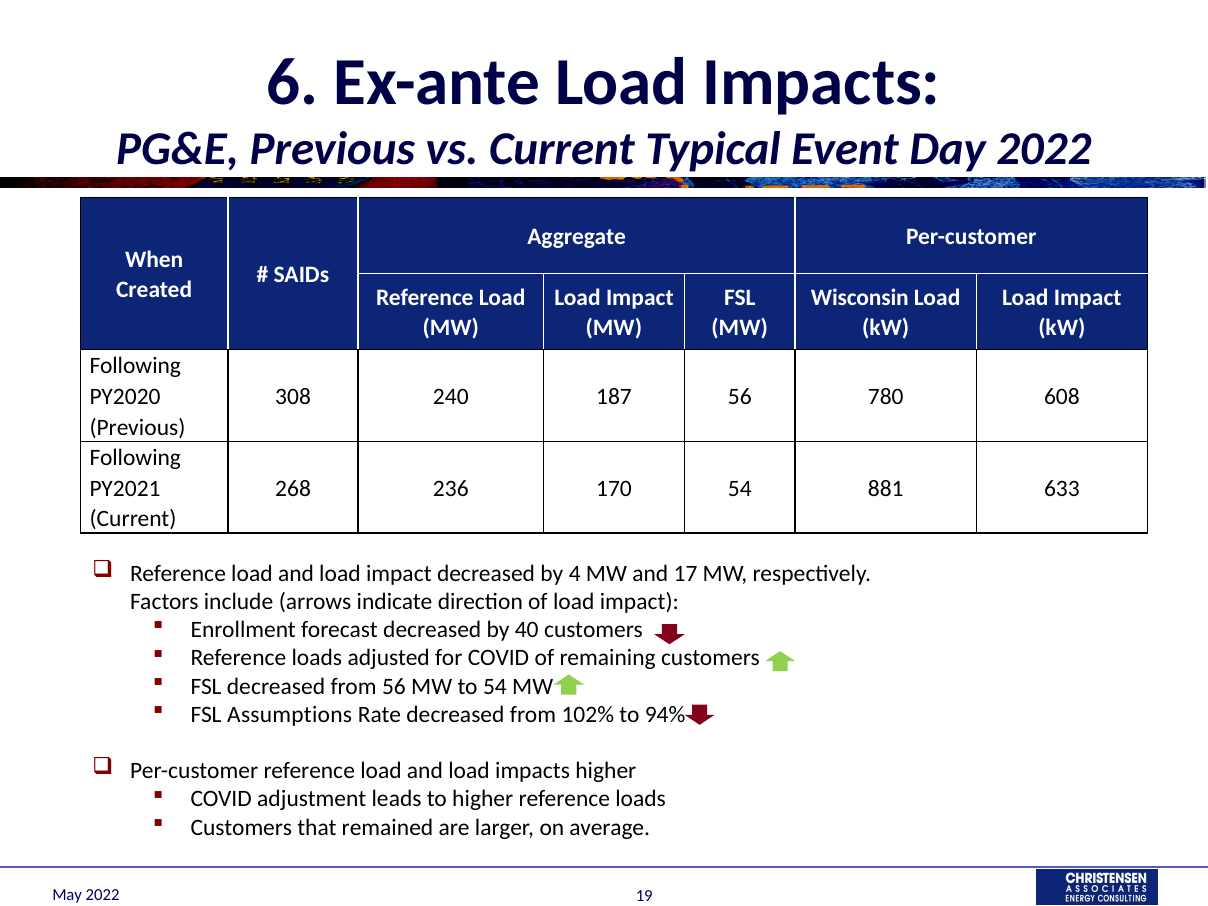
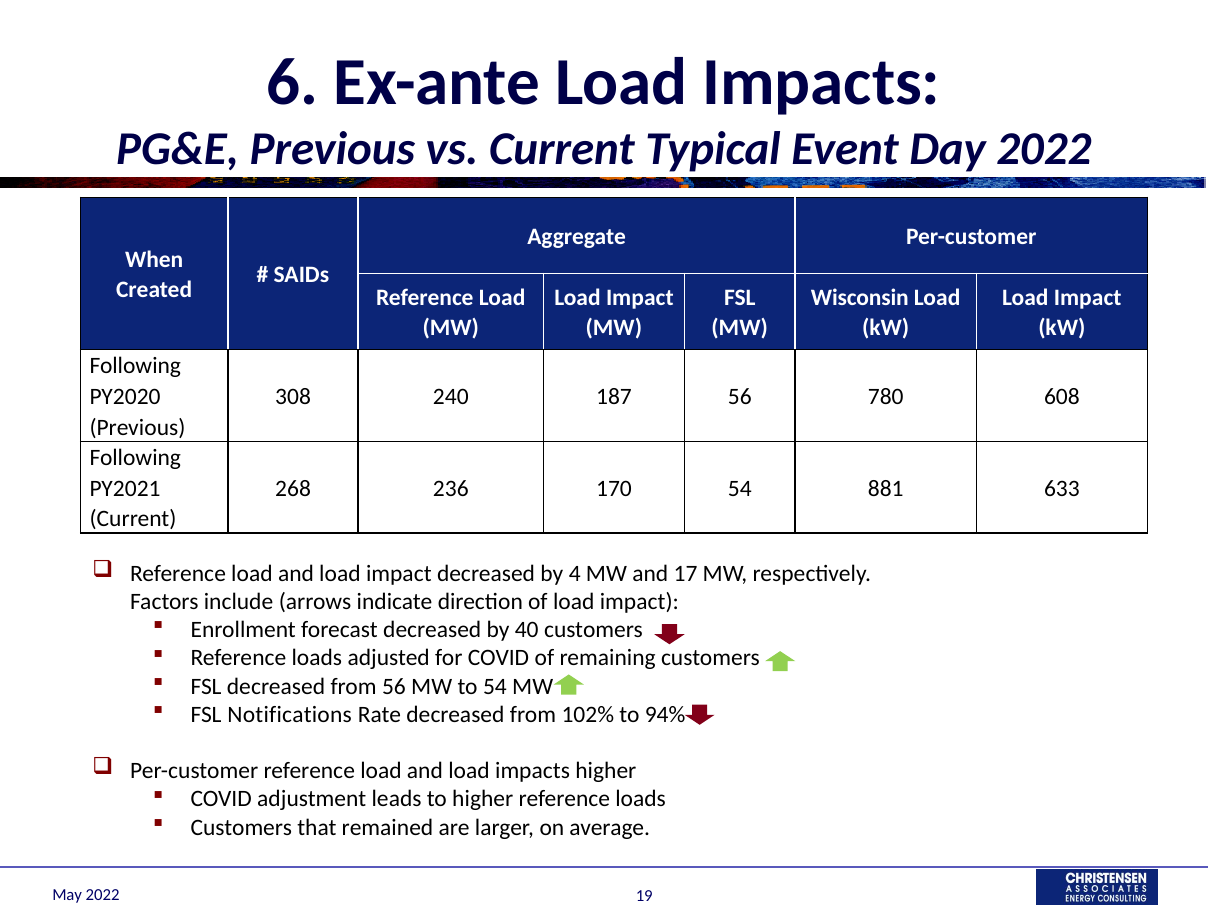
Assumptions: Assumptions -> Notifications
